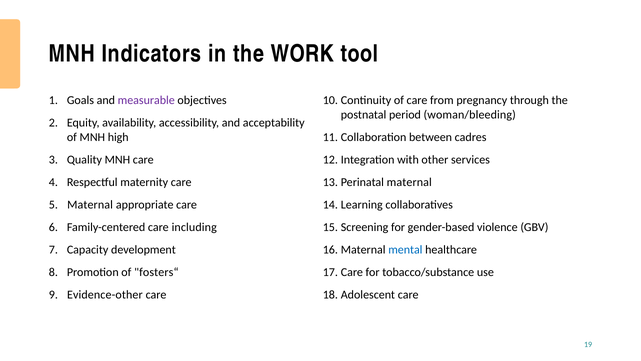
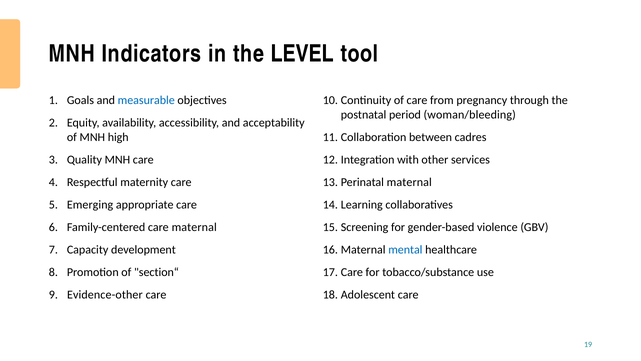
WORK: WORK -> LEVEL
measurable colour: purple -> blue
Maternal at (90, 205): Maternal -> Emerging
care including: including -> maternal
fosters“: fosters“ -> section“
